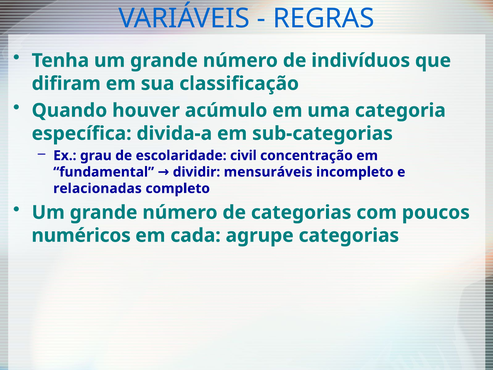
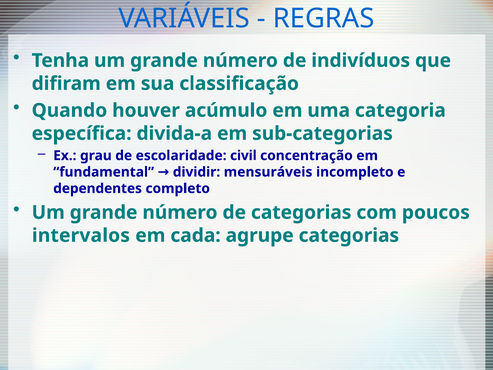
relacionadas: relacionadas -> dependentes
numéricos: numéricos -> intervalos
